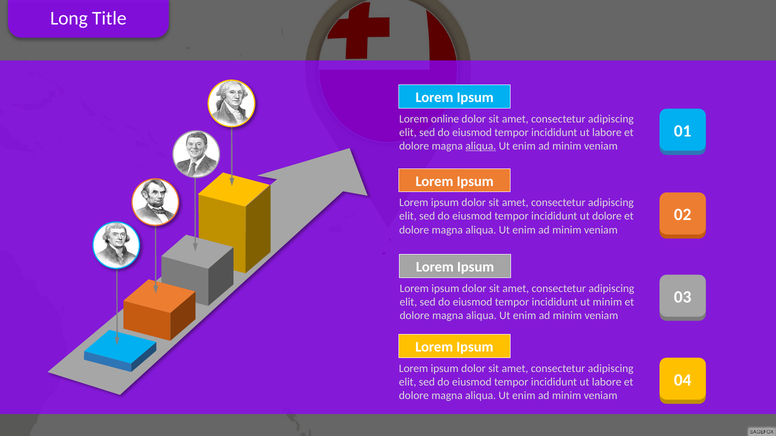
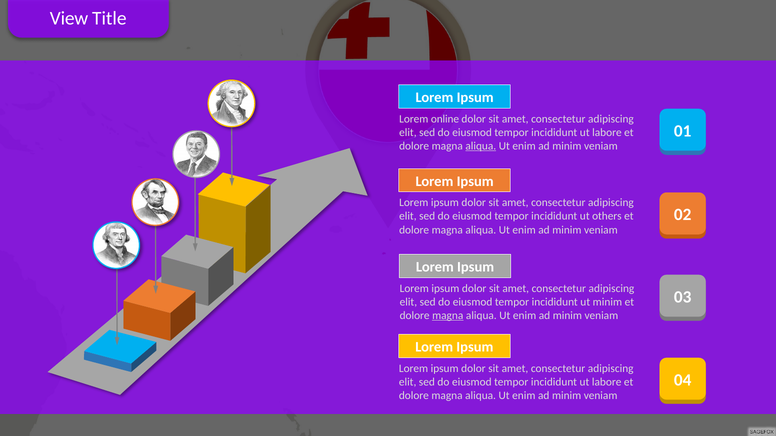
Long: Long -> View
ut dolore: dolore -> others
magna at (448, 316) underline: none -> present
